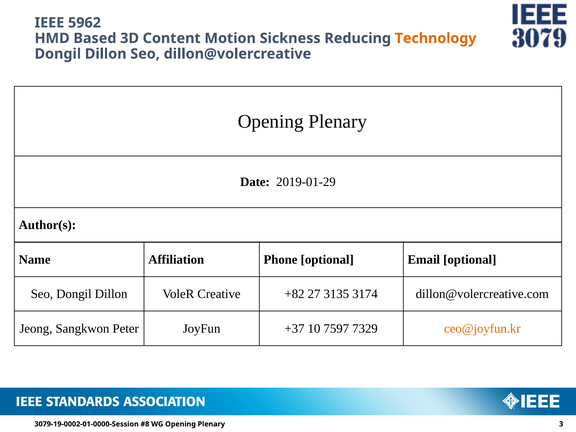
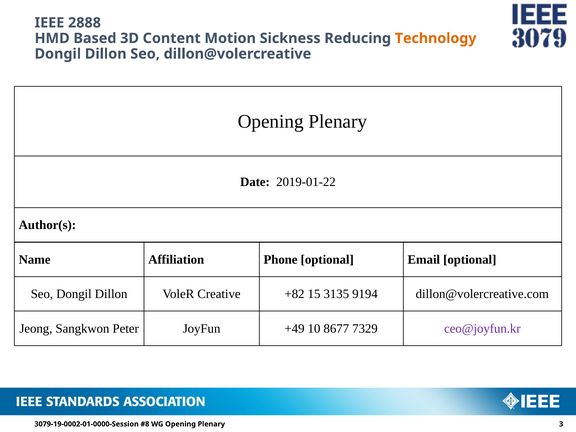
5962: 5962 -> 2888
2019-01-29: 2019-01-29 -> 2019-01-22
27: 27 -> 15
3174: 3174 -> 9194
+37: +37 -> +49
7597: 7597 -> 8677
ceo@joyfun.kr colour: orange -> purple
